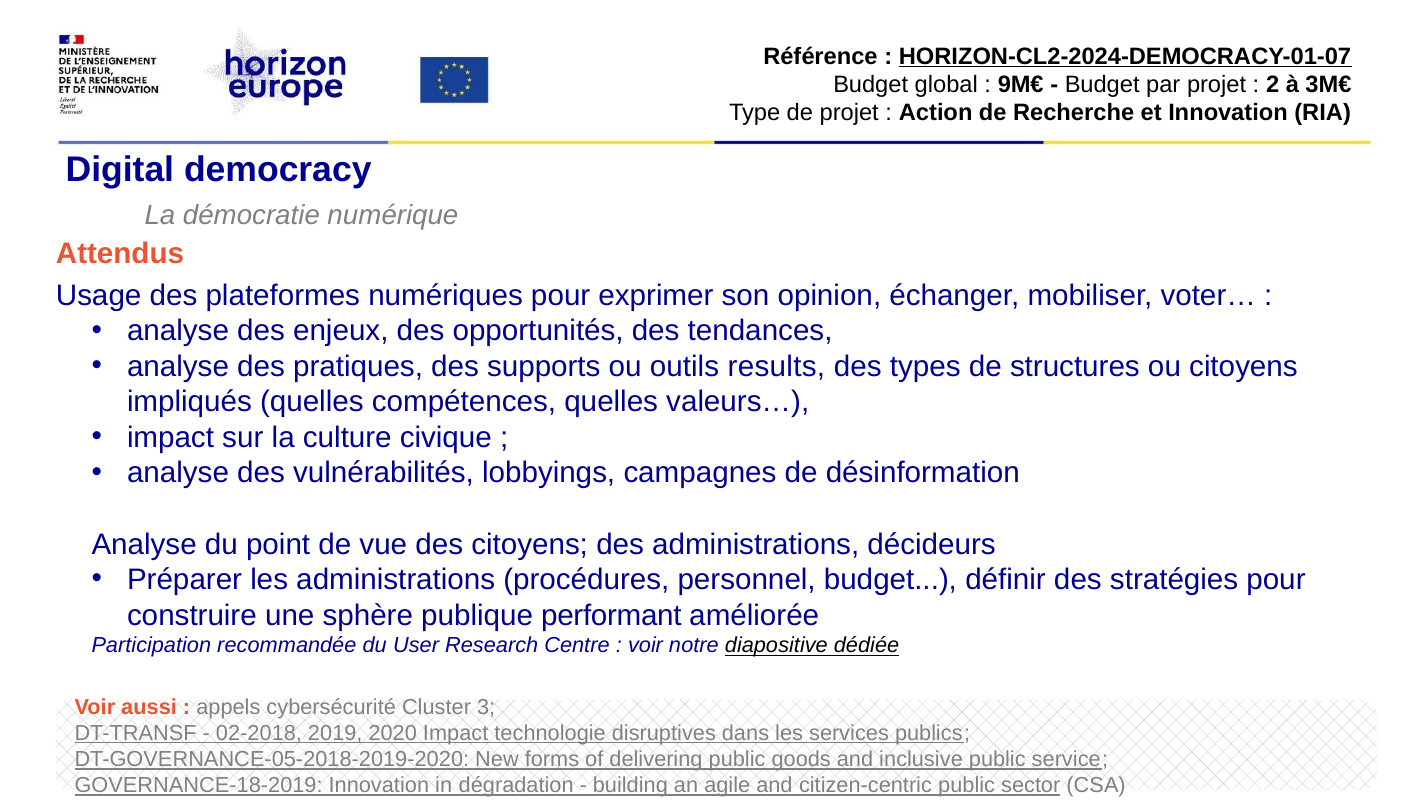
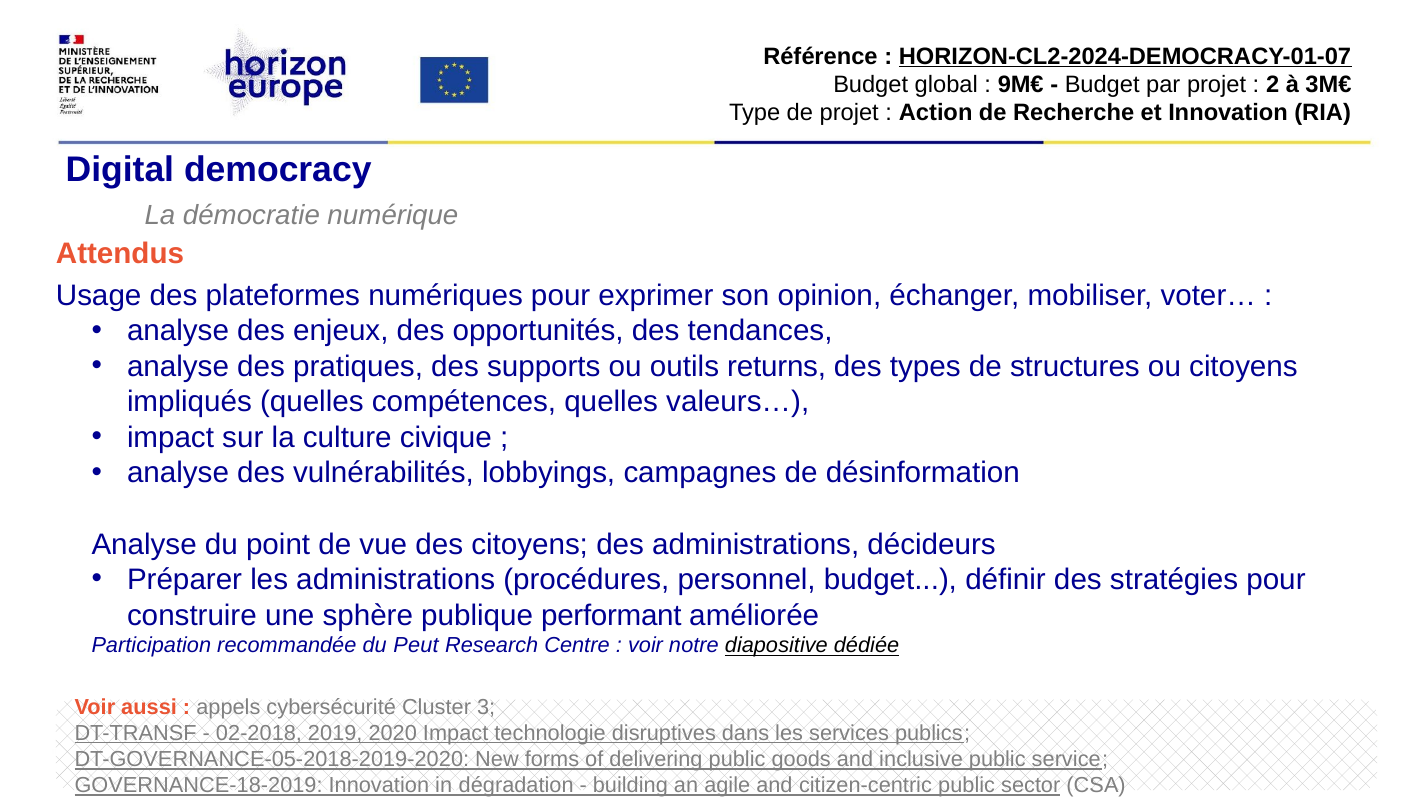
results: results -> returns
User: User -> Peut
